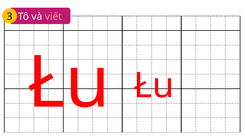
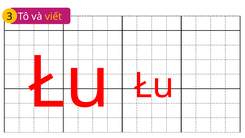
viết colour: pink -> yellow
